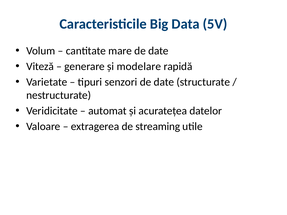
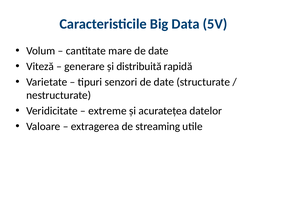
modelare: modelare -> distribuită
automat: automat -> extreme
